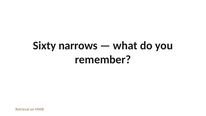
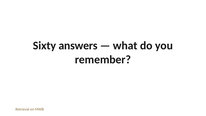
narrows: narrows -> answers
